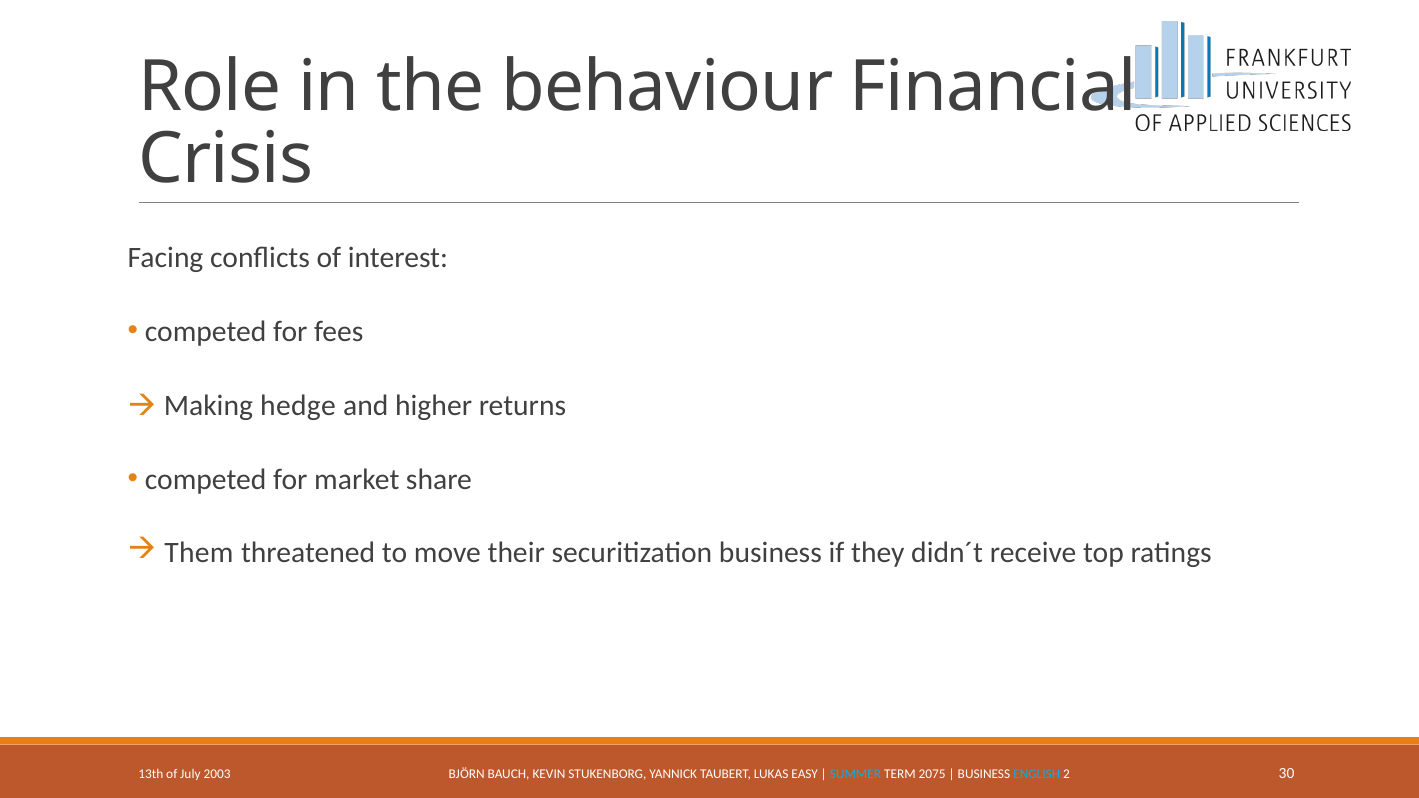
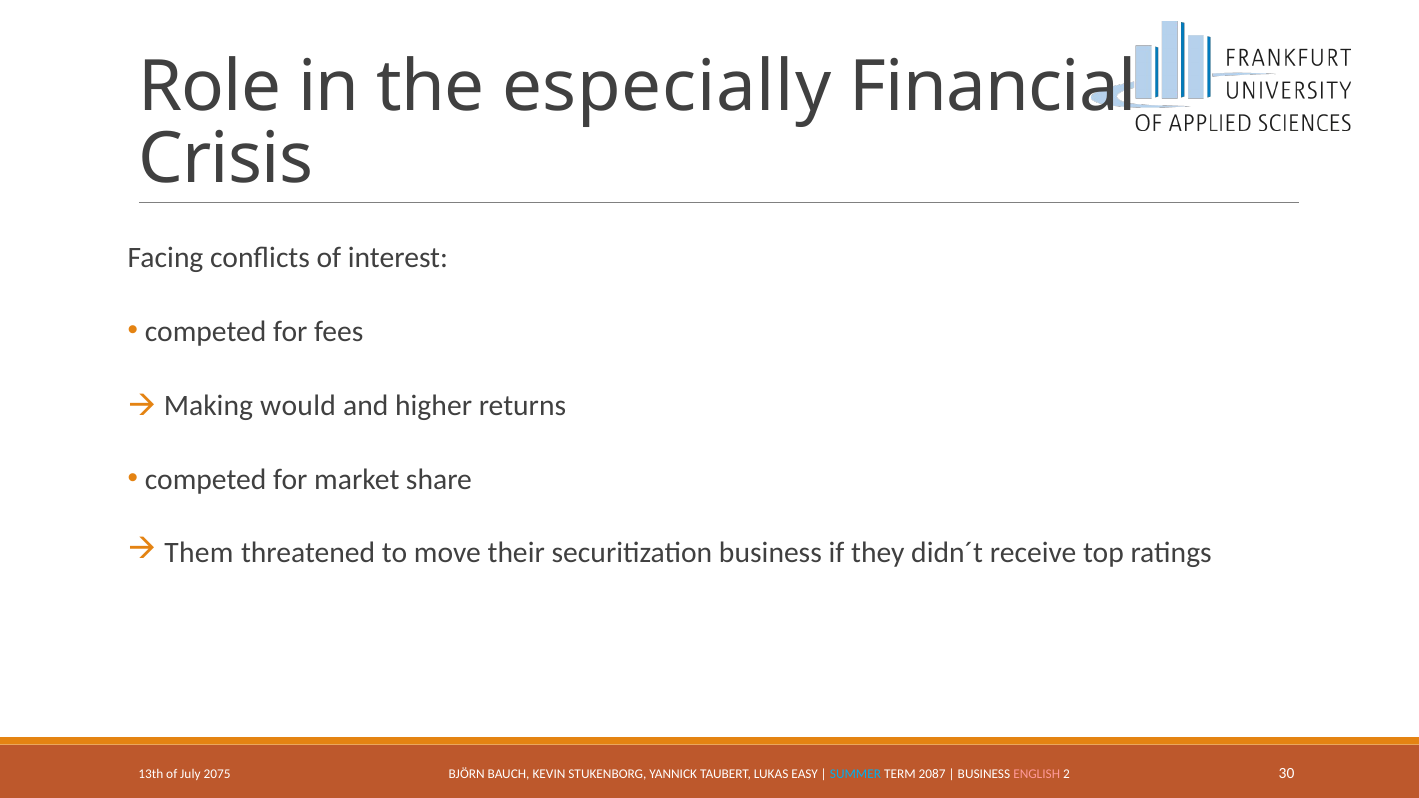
behaviour: behaviour -> especially
hedge: hedge -> would
2003: 2003 -> 2075
2075: 2075 -> 2087
ENGLISH colour: light blue -> pink
